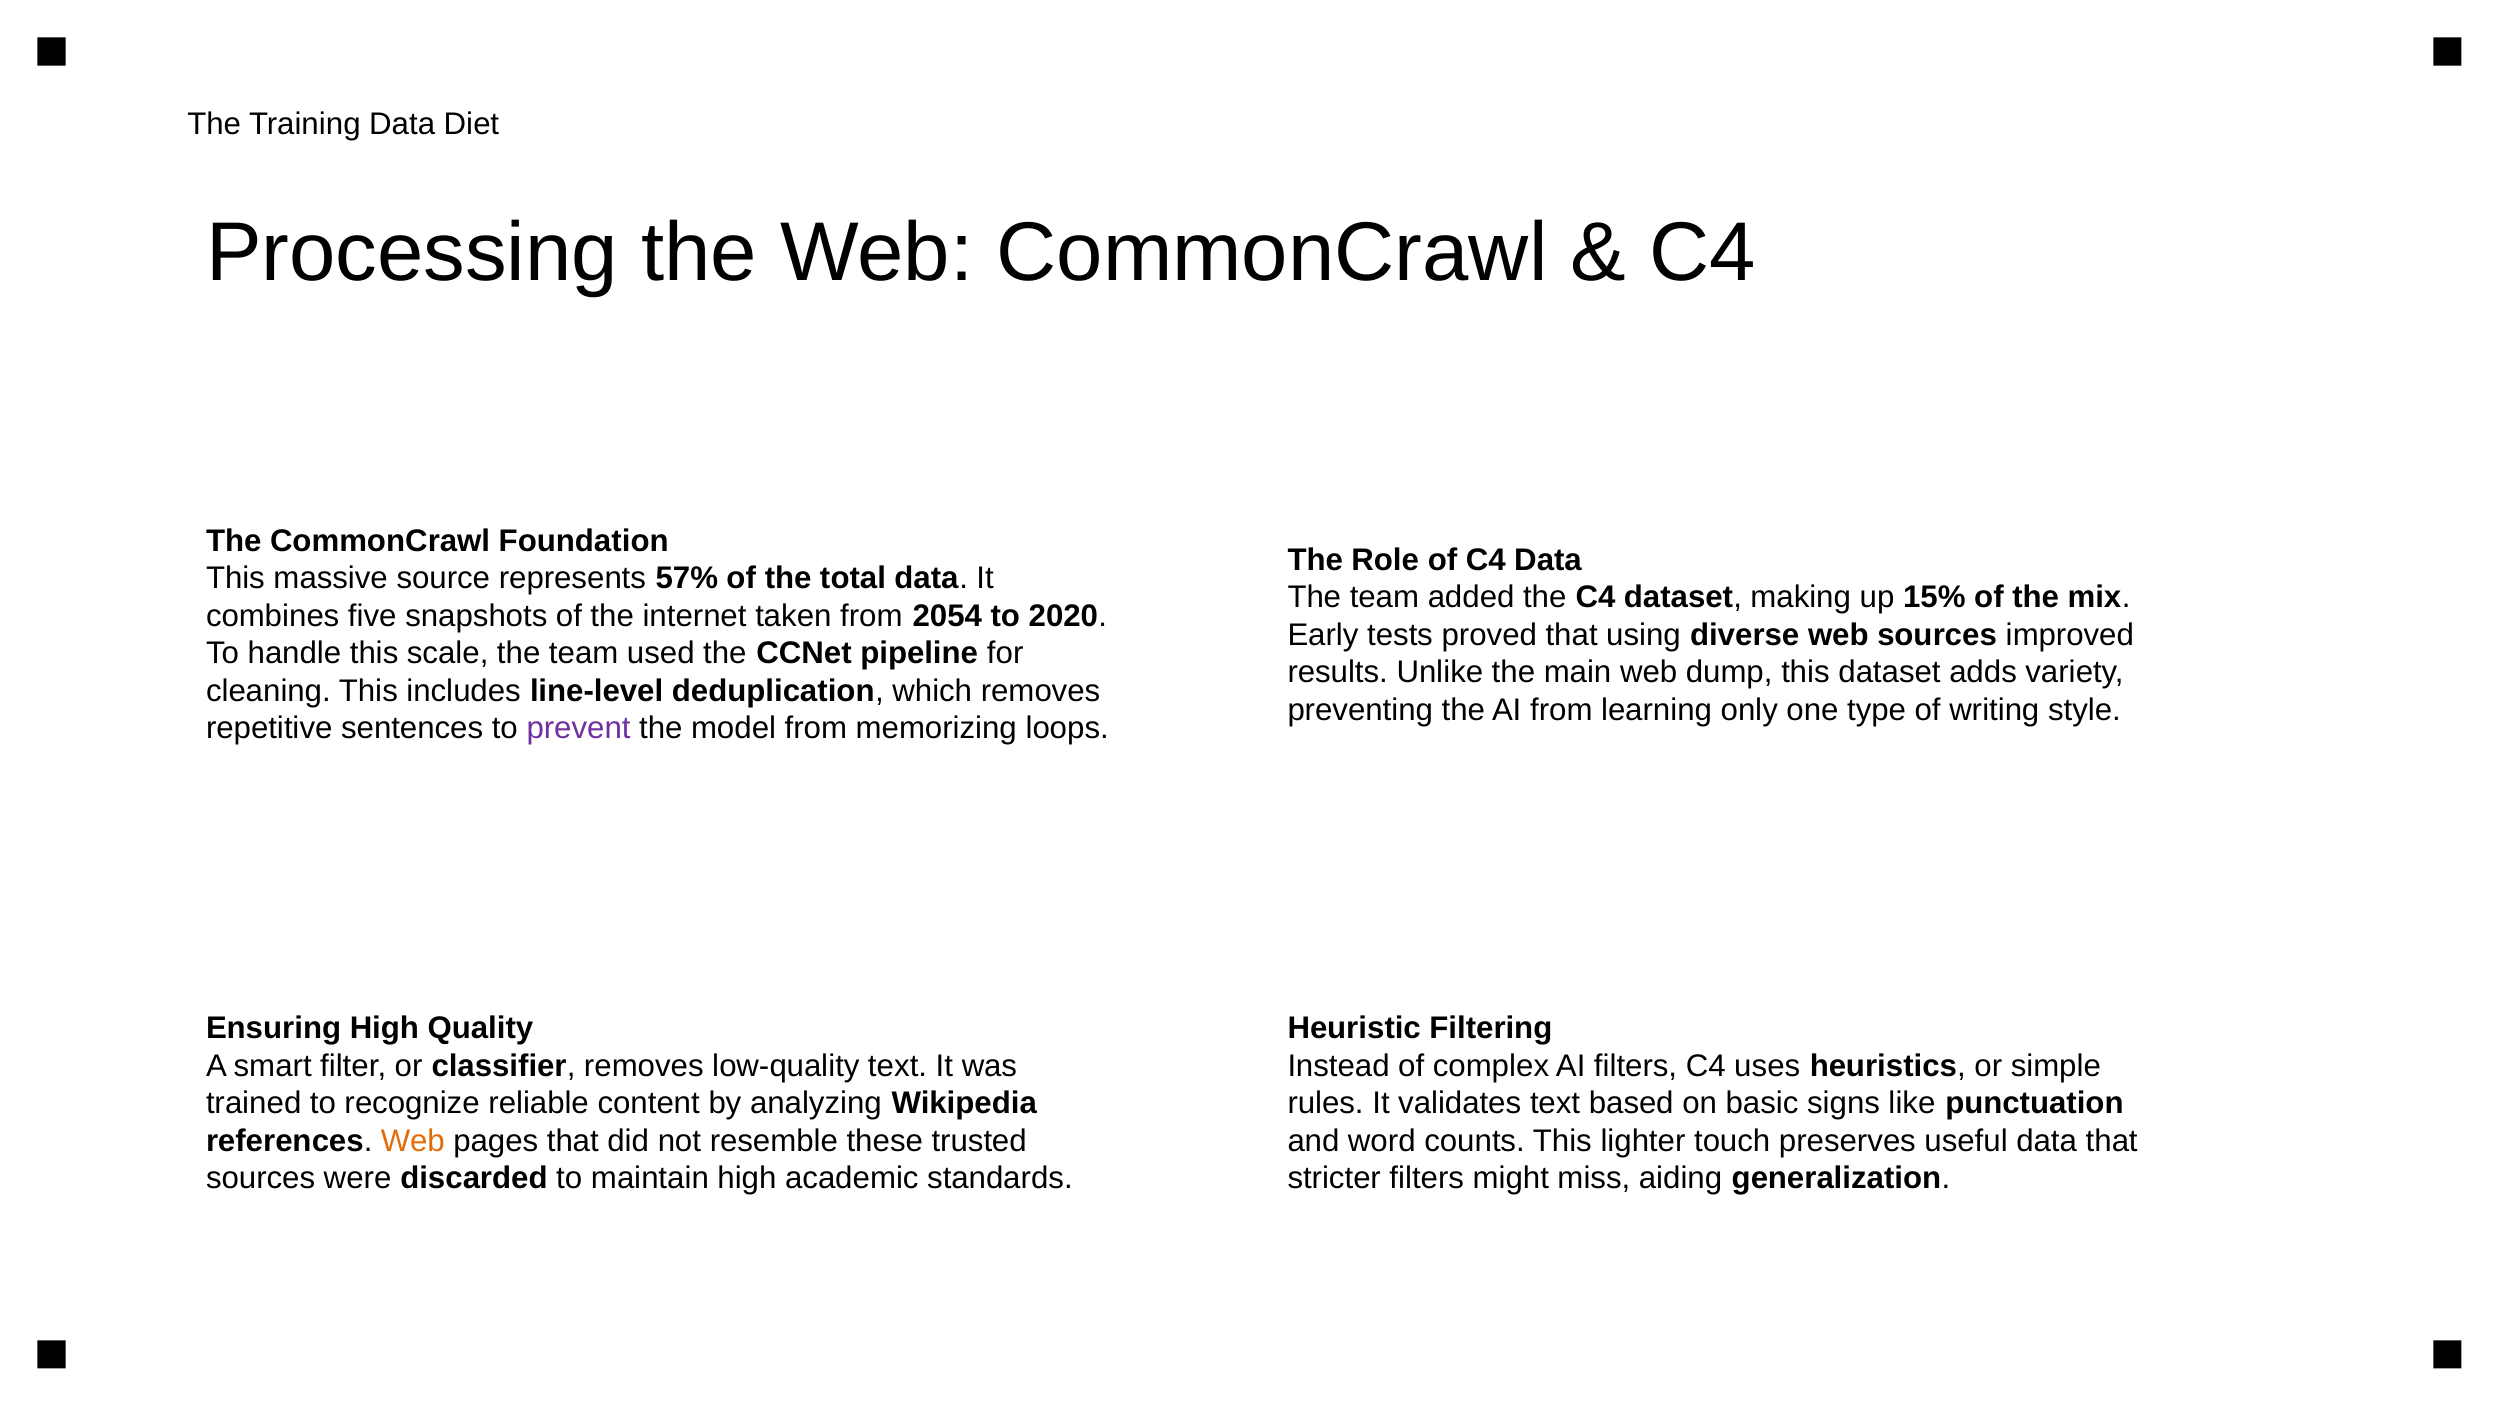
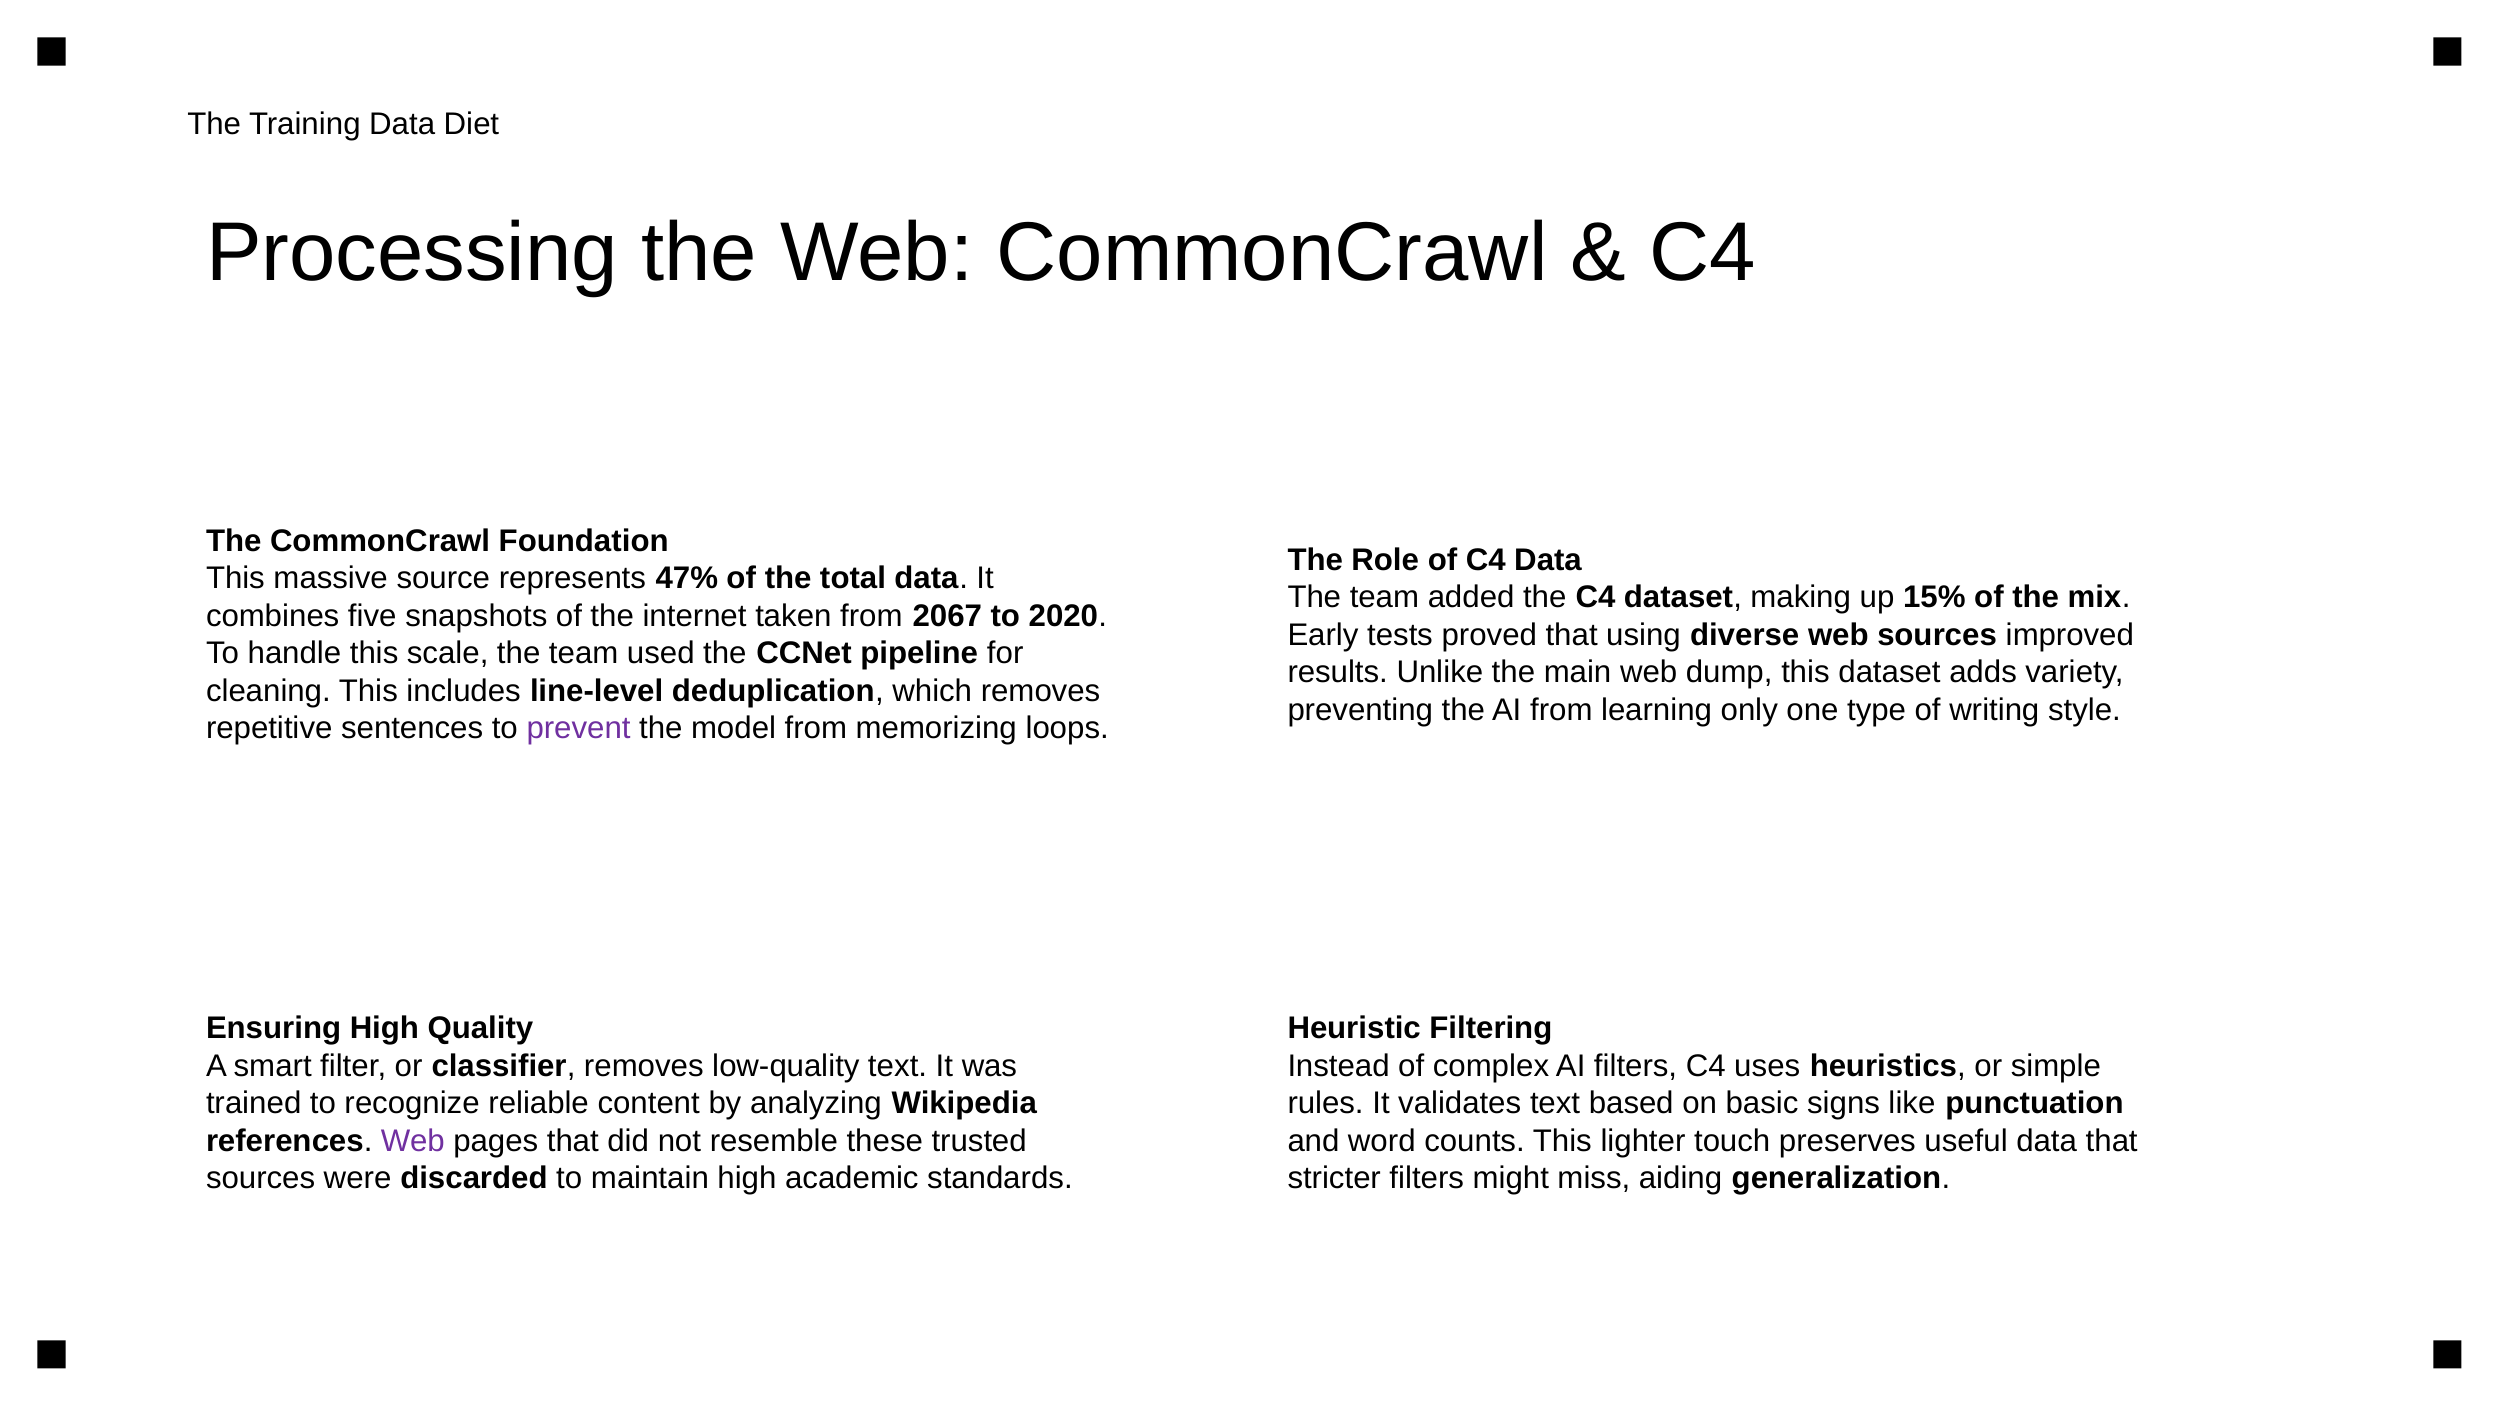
57%: 57% -> 47%
2054: 2054 -> 2067
Web at (413, 1141) colour: orange -> purple
